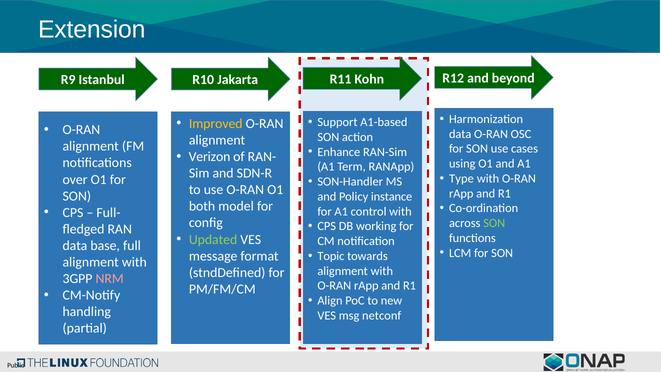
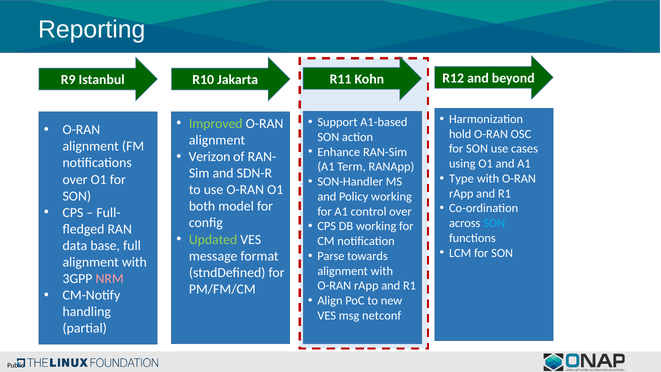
Extension: Extension -> Reporting
Improved colour: yellow -> light green
data at (460, 134): data -> hold
Policy instance: instance -> working
control with: with -> over
SON at (494, 223) colour: light green -> light blue
Topic: Topic -> Parse
